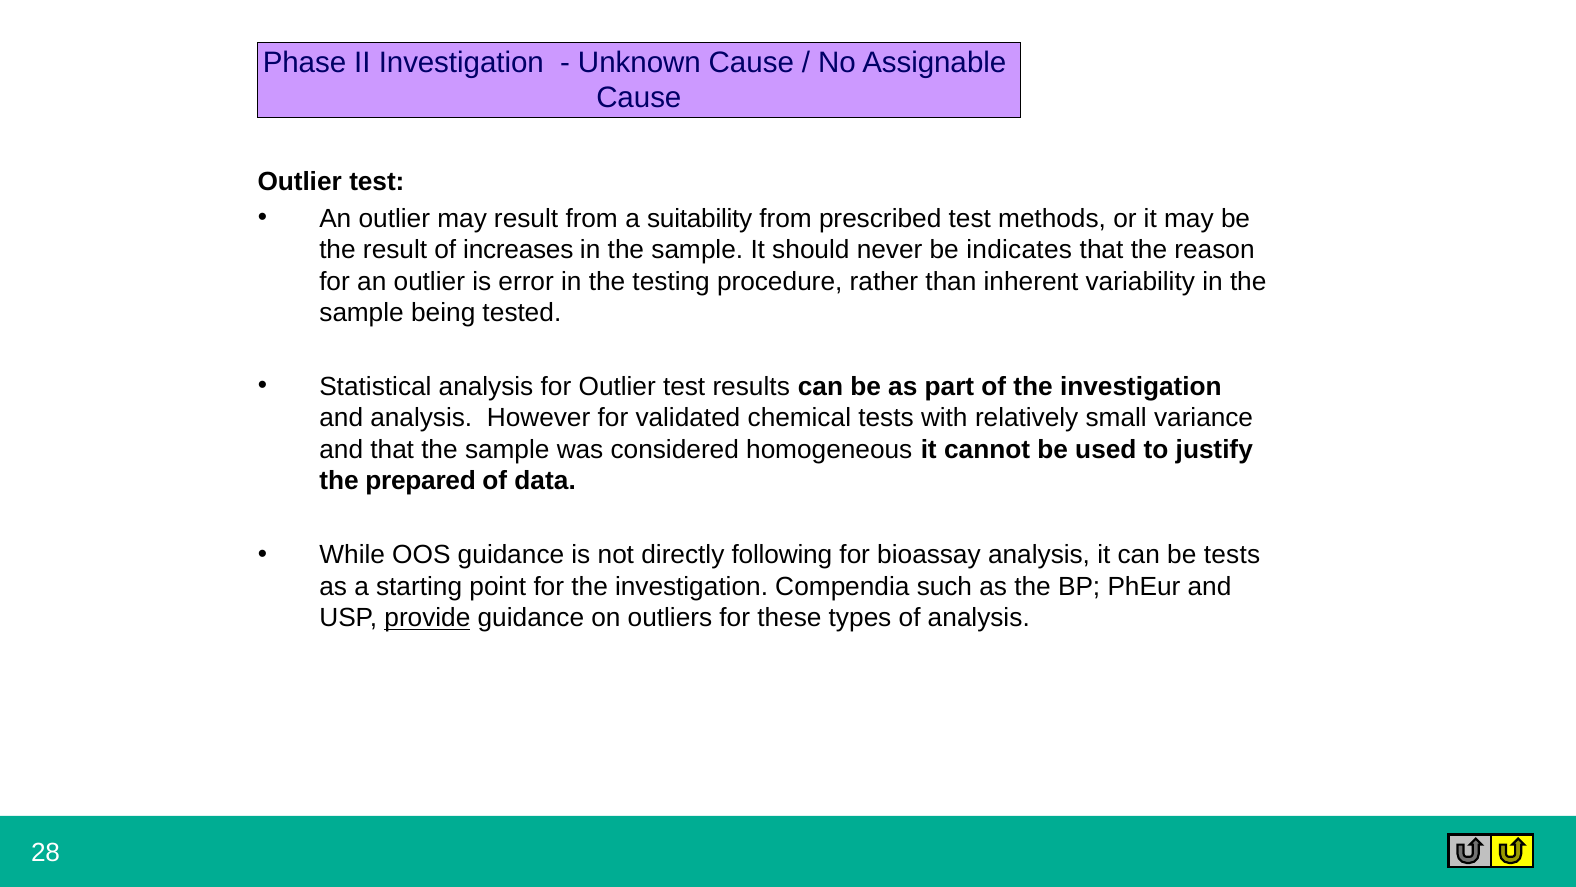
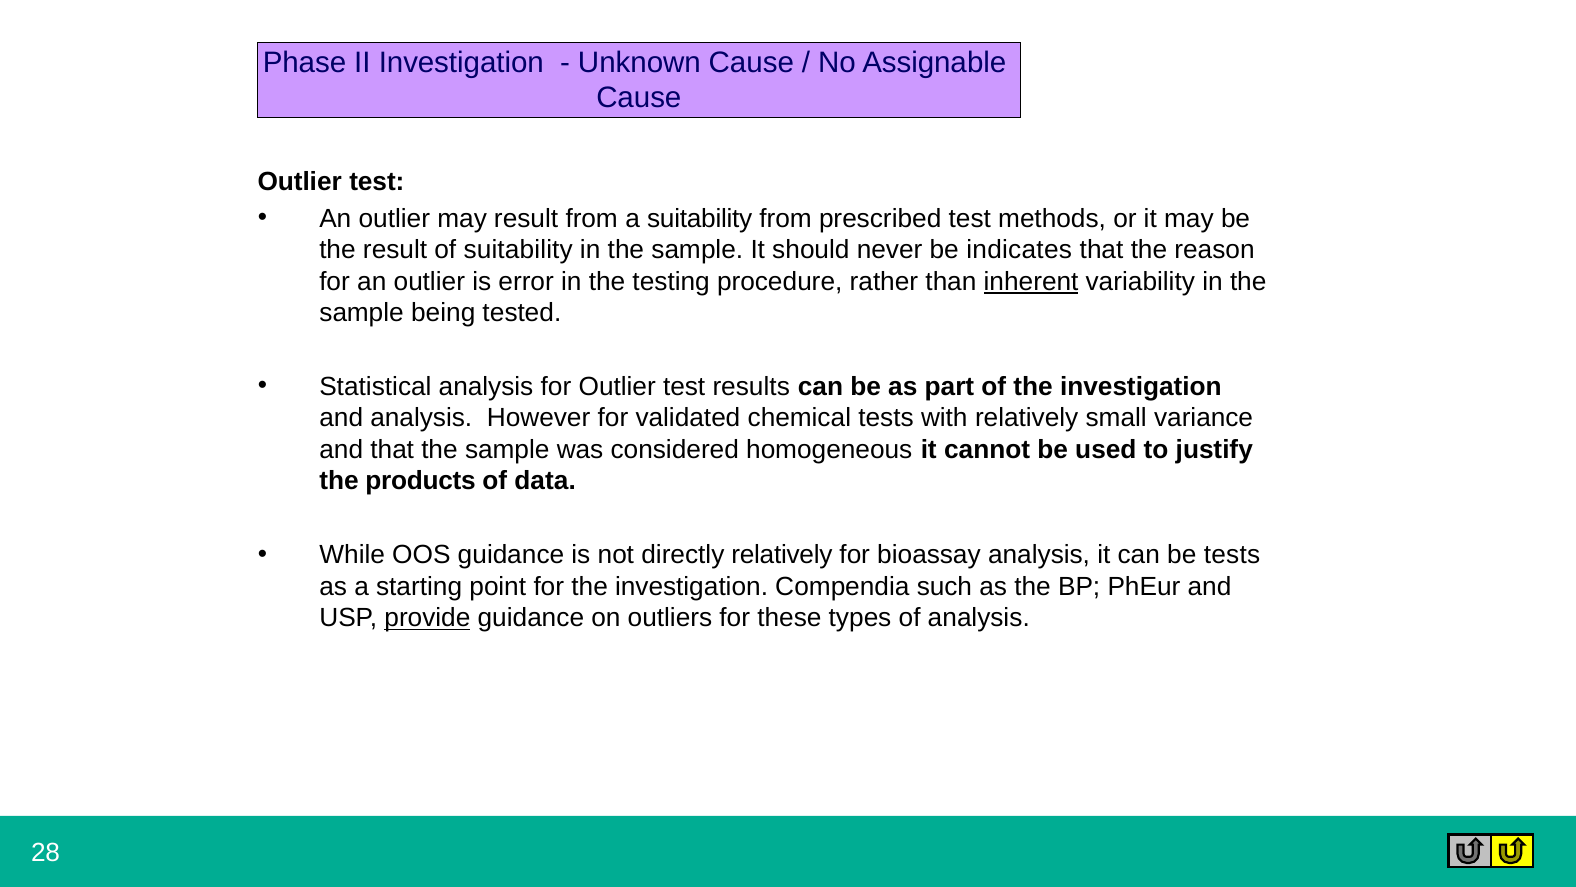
of increases: increases -> suitability
inherent underline: none -> present
prepared: prepared -> products
directly following: following -> relatively
